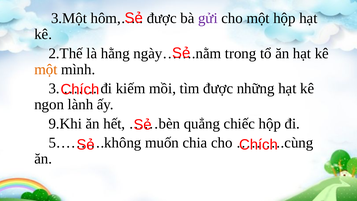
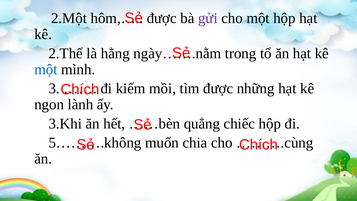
3.Một: 3.Một -> 2.Một
một at (46, 69) colour: orange -> blue
9.Khi: 9.Khi -> 3.Khi
